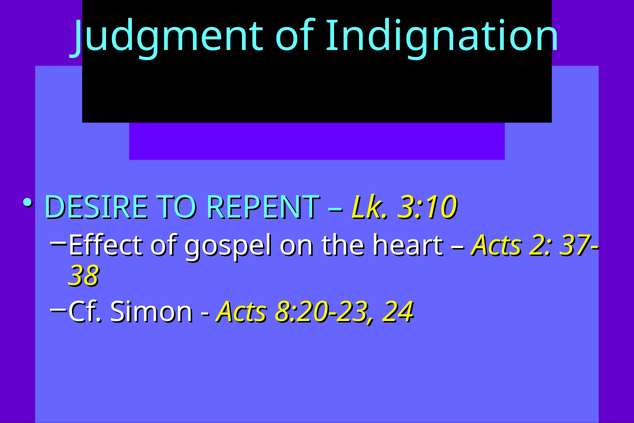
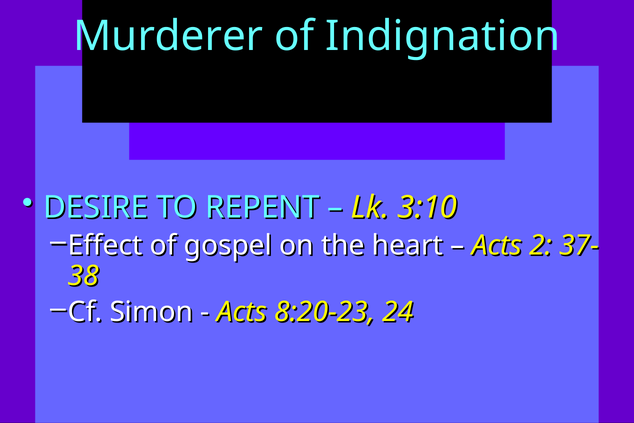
Judgment: Judgment -> Murderer
